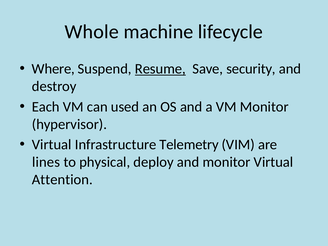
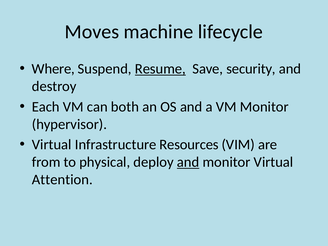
Whole: Whole -> Moves
used: used -> both
Telemetry: Telemetry -> Resources
lines: lines -> from
and at (188, 162) underline: none -> present
